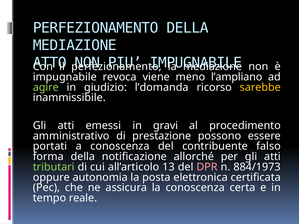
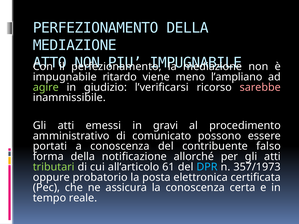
revoca: revoca -> ritardo
l’domanda: l’domanda -> l’verificarsi
sarebbe colour: yellow -> pink
prestazione: prestazione -> comunicato
13: 13 -> 61
DPR colour: pink -> light blue
884/1973: 884/1973 -> 357/1973
autonomia: autonomia -> probatorio
